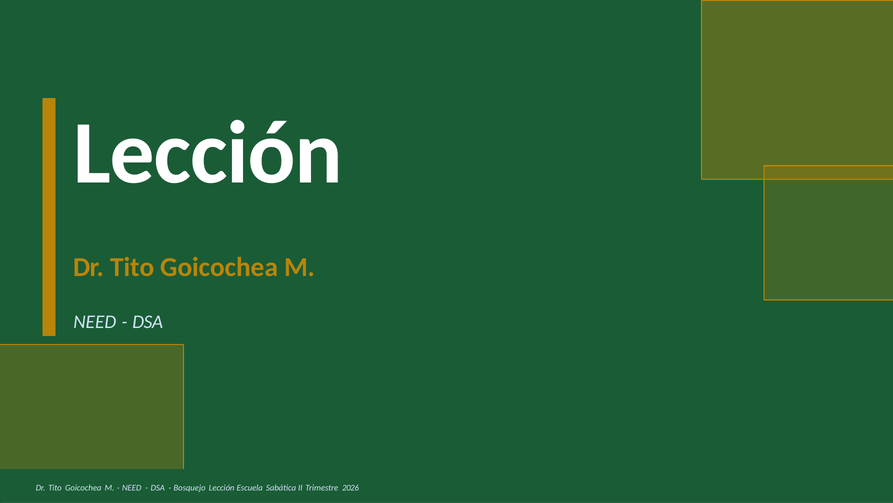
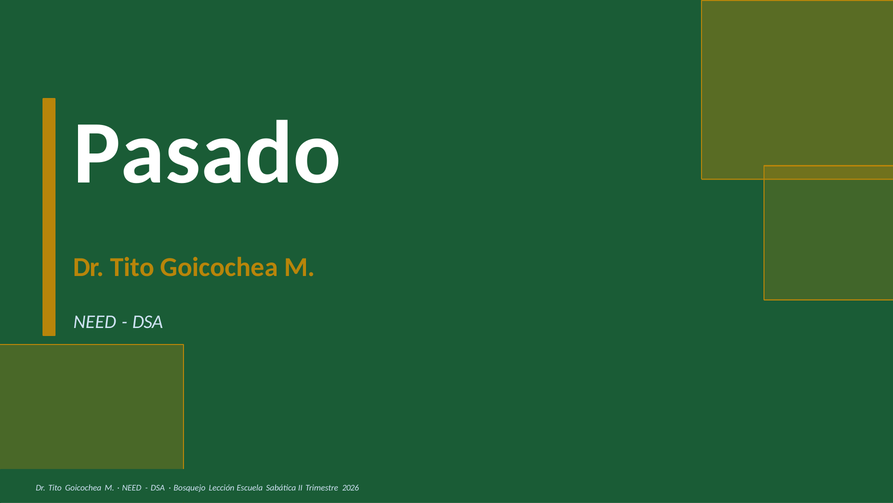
Lección at (208, 153): Lección -> Pasado
